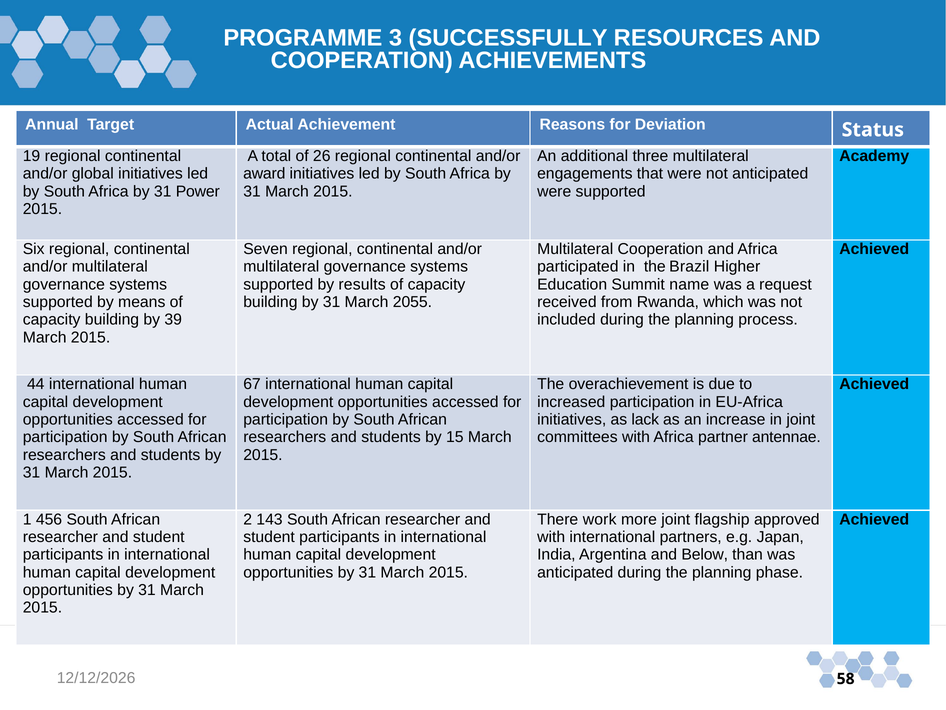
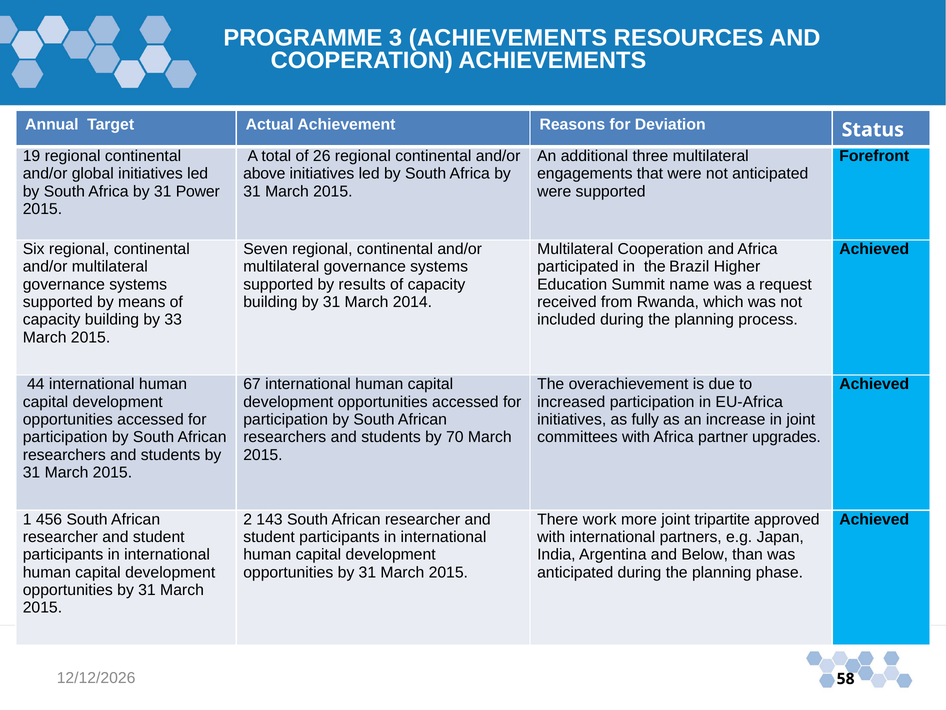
3 SUCCESSFULLY: SUCCESSFULLY -> ACHIEVEMENTS
Academy: Academy -> Forefront
award: award -> above
2055: 2055 -> 2014
39: 39 -> 33
lack: lack -> fully
15: 15 -> 70
antennae: antennae -> upgrades
flagship: flagship -> tripartite
